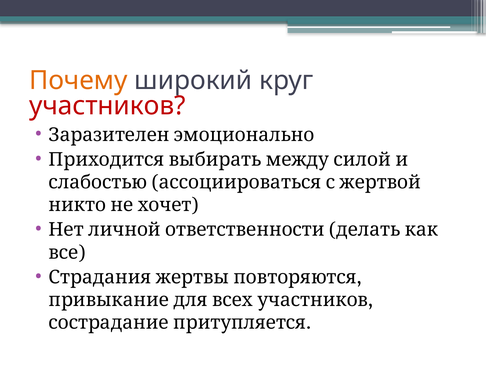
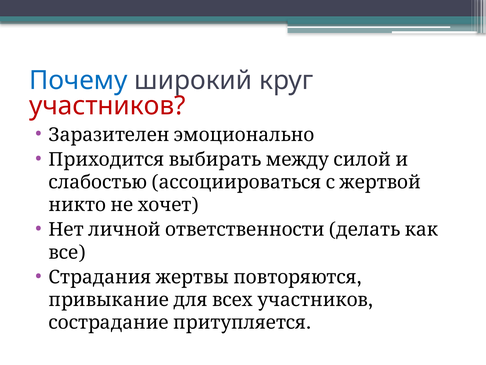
Почему colour: orange -> blue
